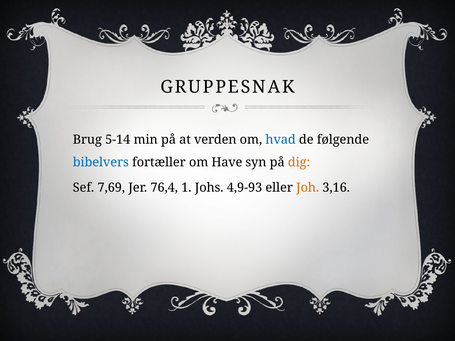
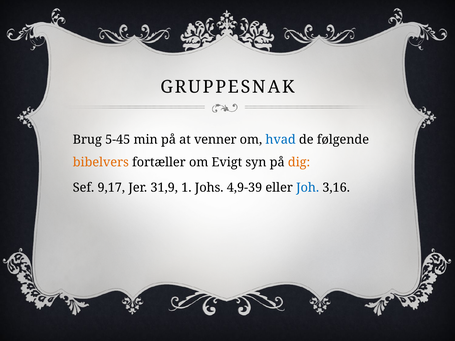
5-14: 5-14 -> 5-45
verden: verden -> venner
bibelvers colour: blue -> orange
Have: Have -> Evigt
7,69: 7,69 -> 9,17
76,4: 76,4 -> 31,9
4,9-93: 4,9-93 -> 4,9-39
Joh colour: orange -> blue
